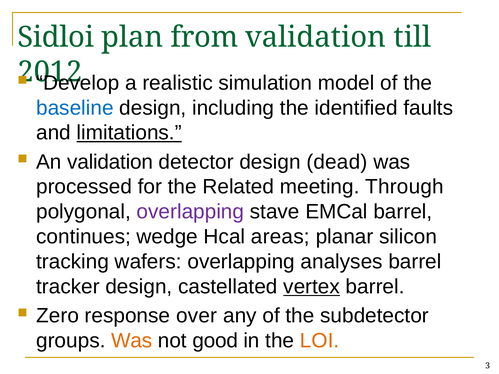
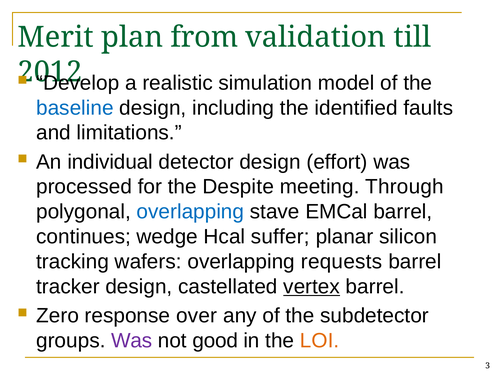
Sidloi: Sidloi -> Merit
limitations underline: present -> none
An validation: validation -> individual
dead: dead -> effort
Related: Related -> Despite
overlapping at (190, 212) colour: purple -> blue
areas: areas -> suffer
analyses: analyses -> requests
Was at (132, 341) colour: orange -> purple
